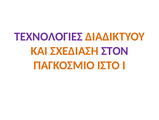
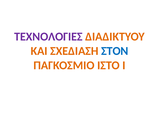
ΣΤΟΝ colour: purple -> blue
